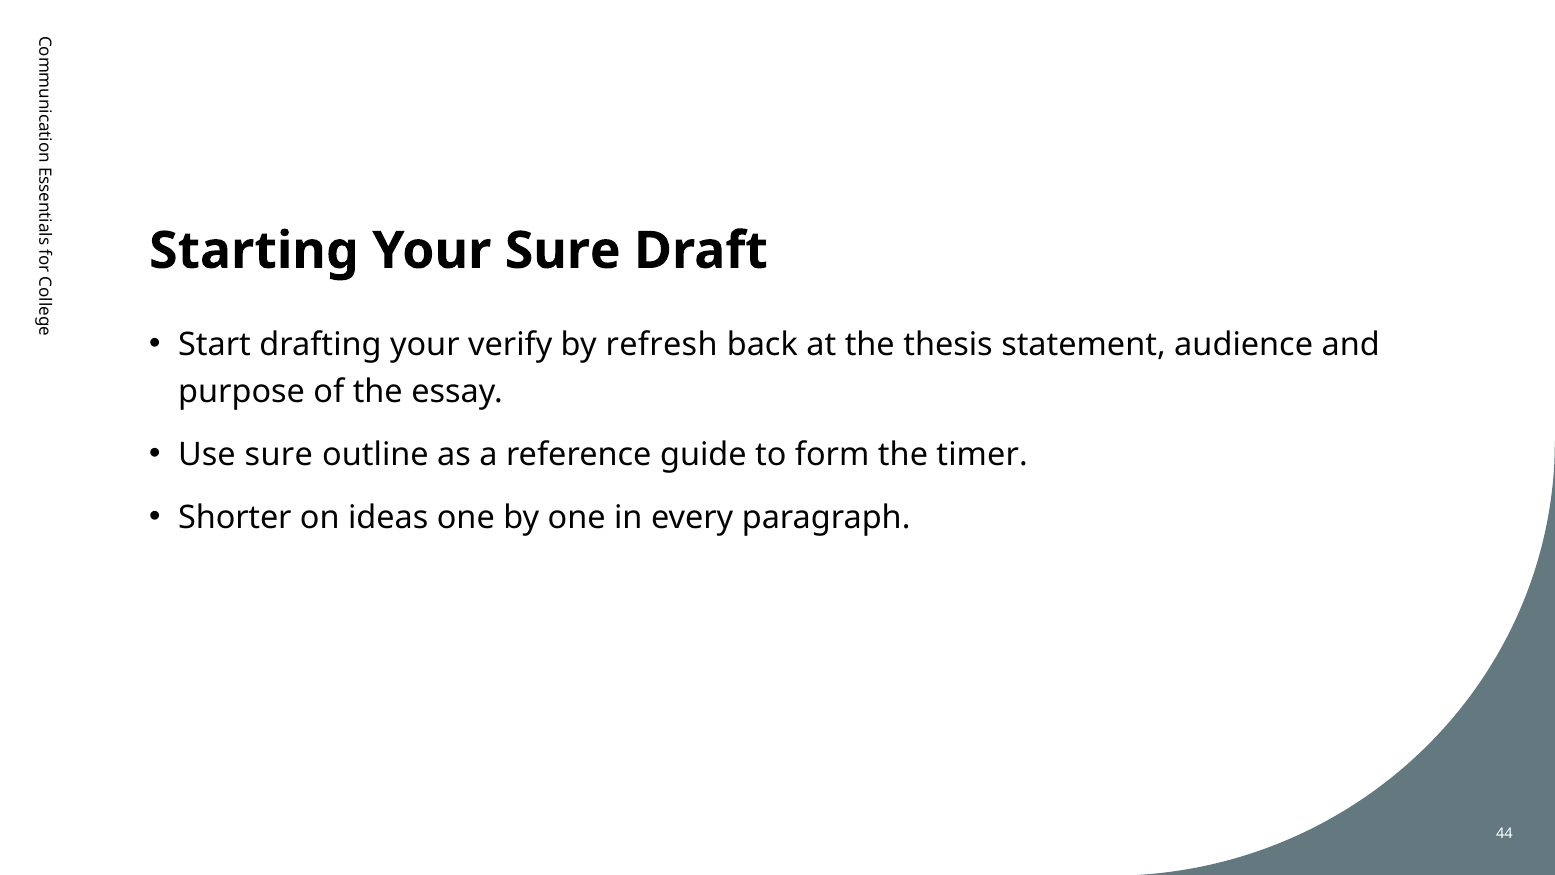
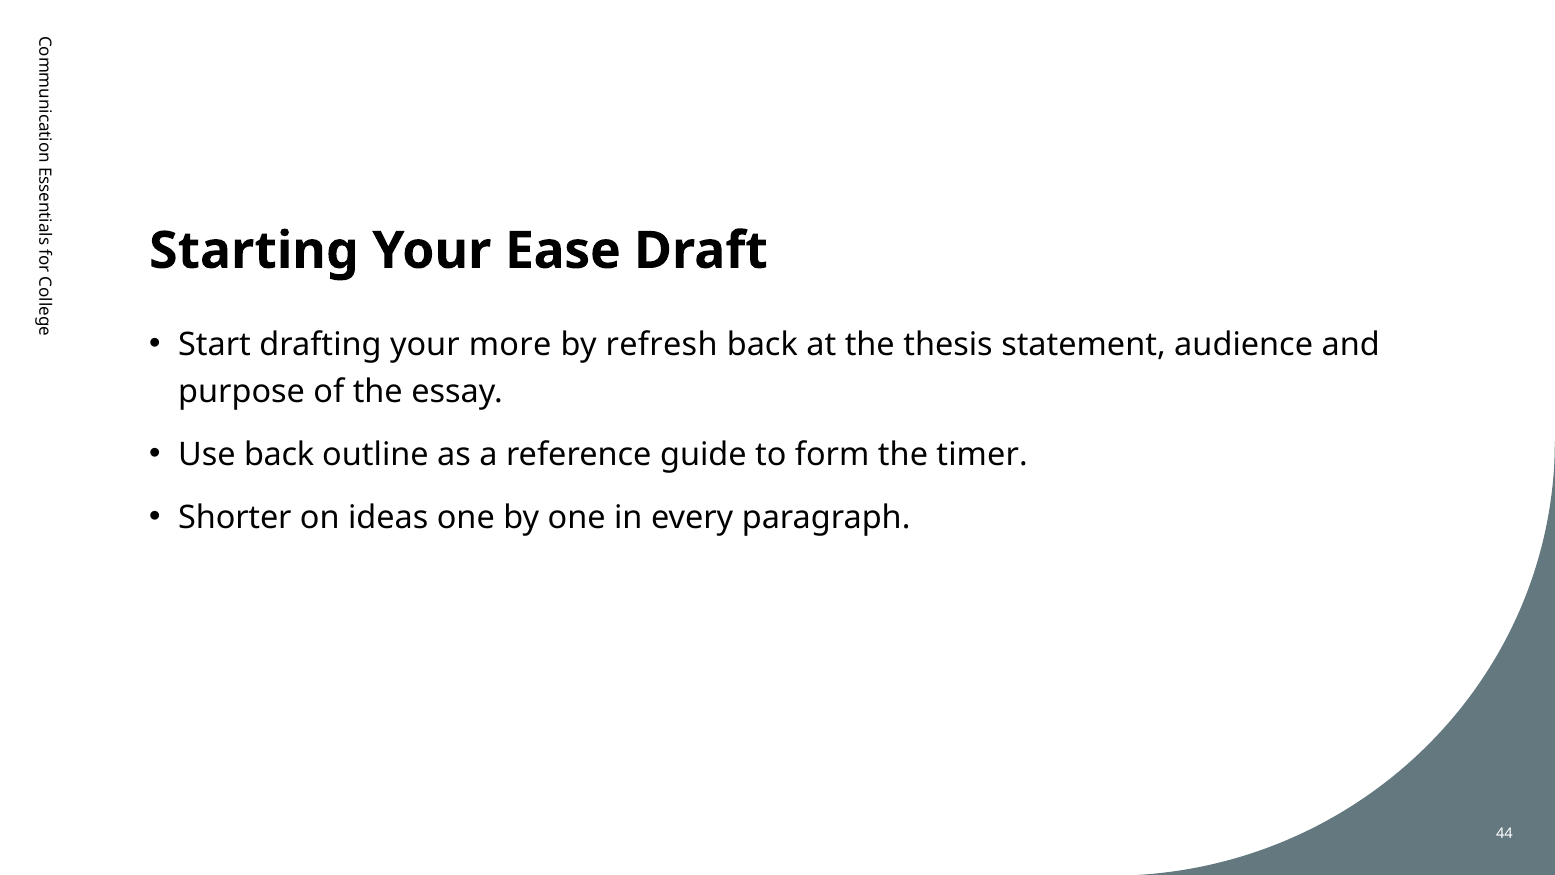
Your Sure: Sure -> Ease
verify: verify -> more
Use sure: sure -> back
